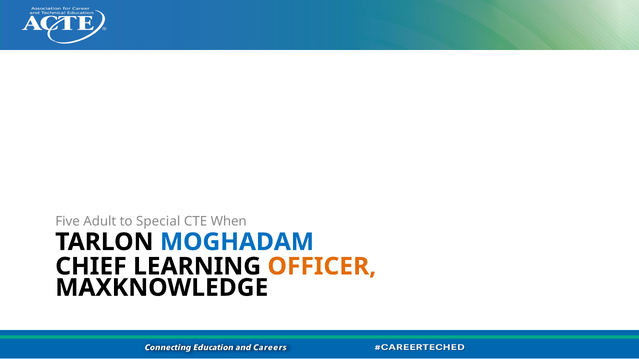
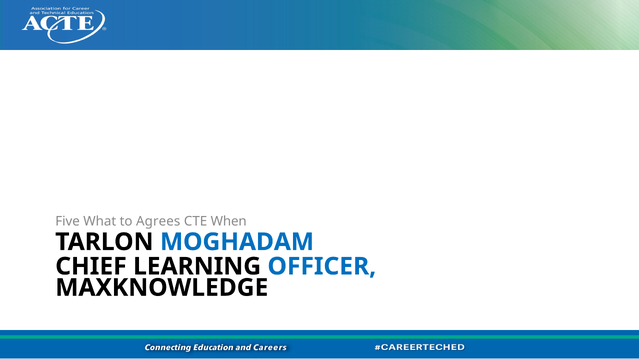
Adult: Adult -> What
Special: Special -> Agrees
OFFICER colour: orange -> blue
